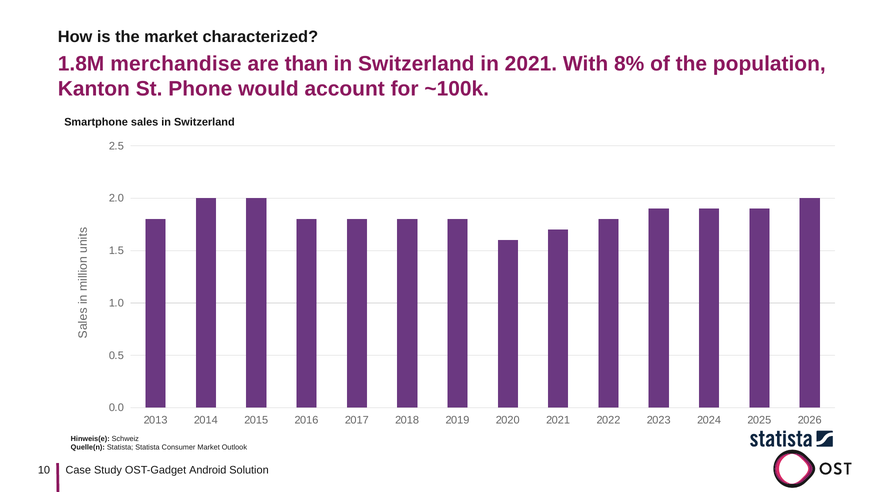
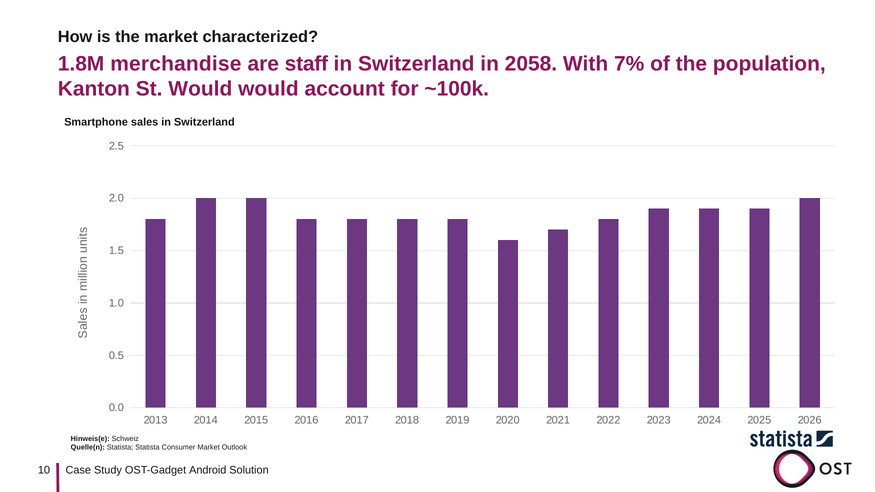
than: than -> staff
in 2021: 2021 -> 2058
8%: 8% -> 7%
St Phone: Phone -> Would
